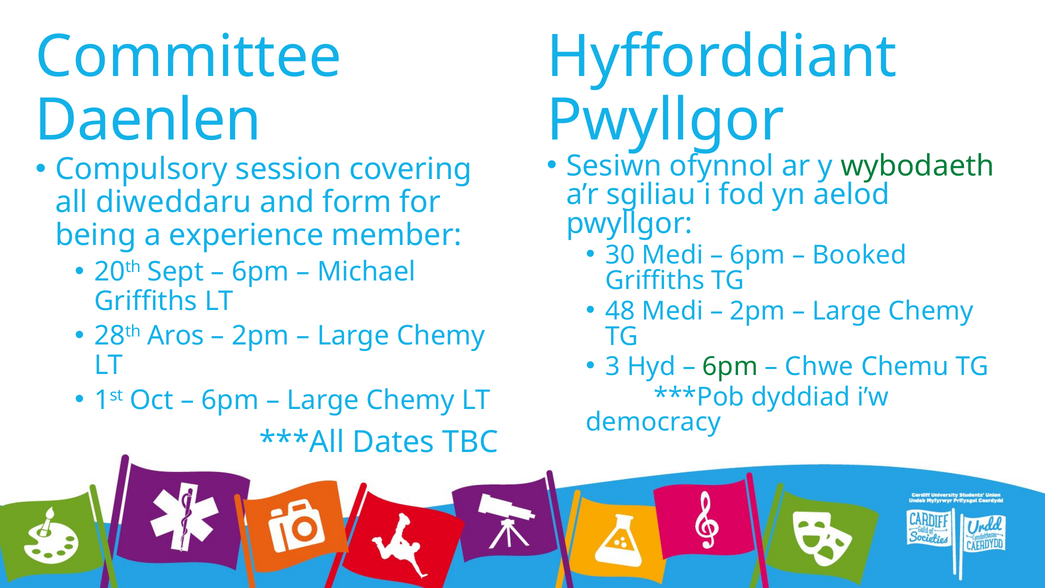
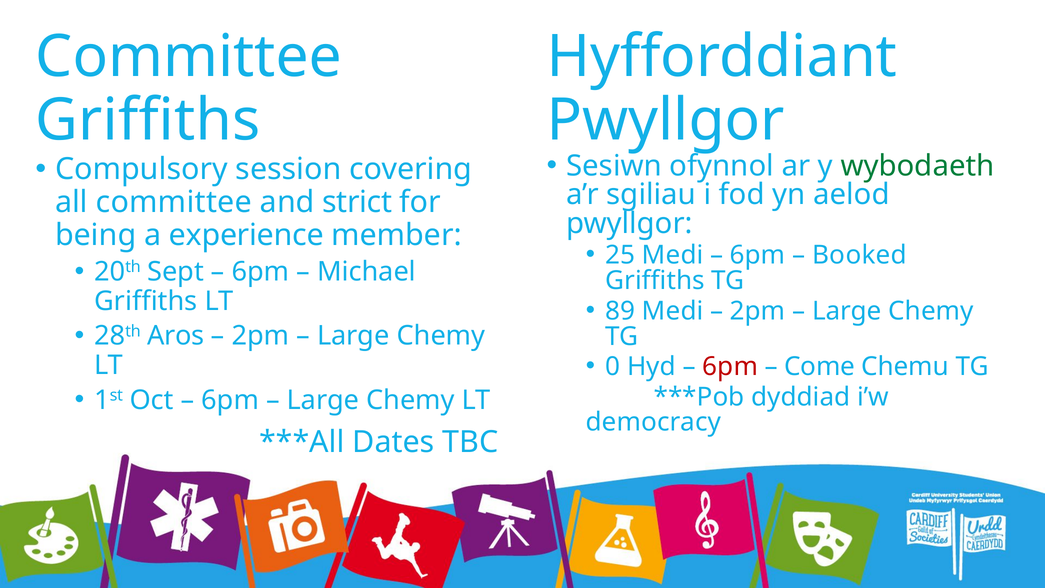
Daenlen at (148, 120): Daenlen -> Griffiths
all diweddaru: diweddaru -> committee
form: form -> strict
30: 30 -> 25
48: 48 -> 89
3: 3 -> 0
6pm at (730, 367) colour: green -> red
Chwe: Chwe -> Come
